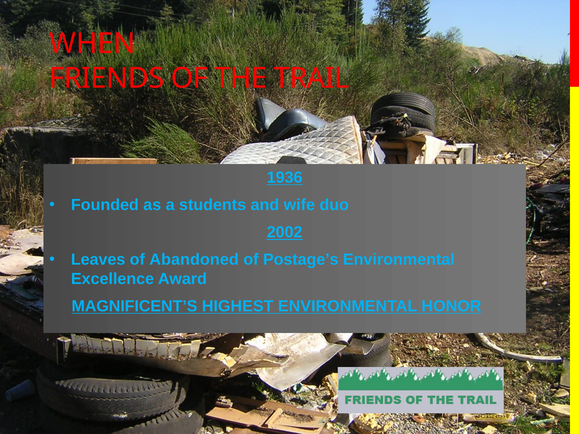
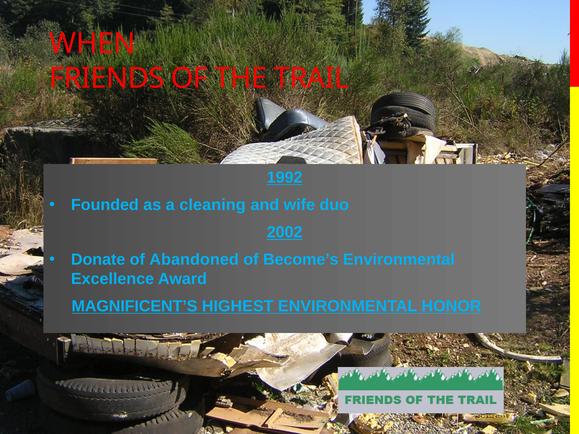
1936: 1936 -> 1992
students: students -> cleaning
Leaves: Leaves -> Donate
Postage’s: Postage’s -> Become’s
